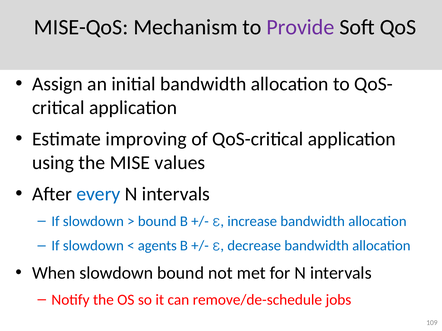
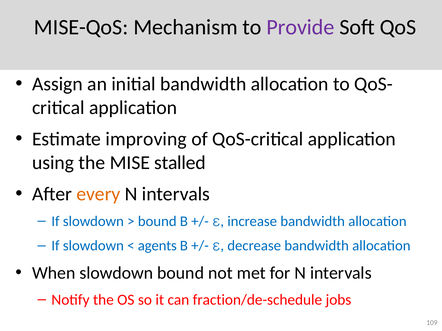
values: values -> stalled
every colour: blue -> orange
remove/de-schedule: remove/de-schedule -> fraction/de-schedule
